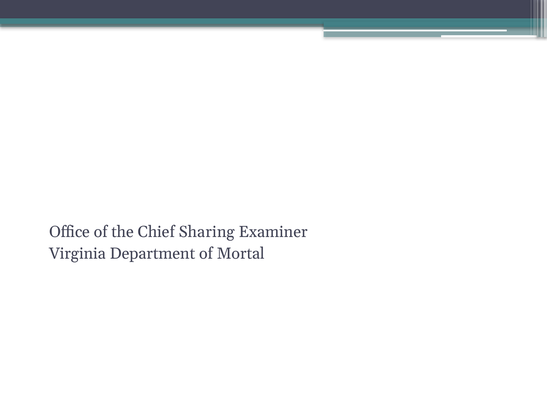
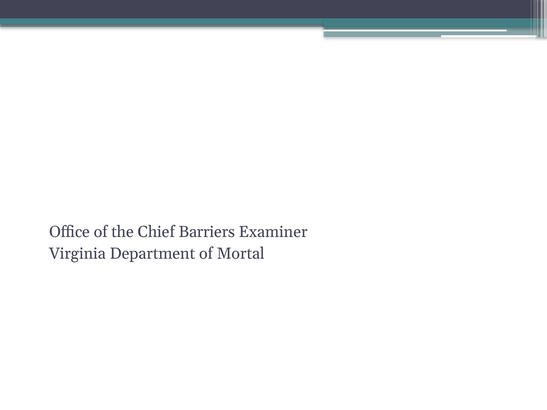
Sharing: Sharing -> Barriers
